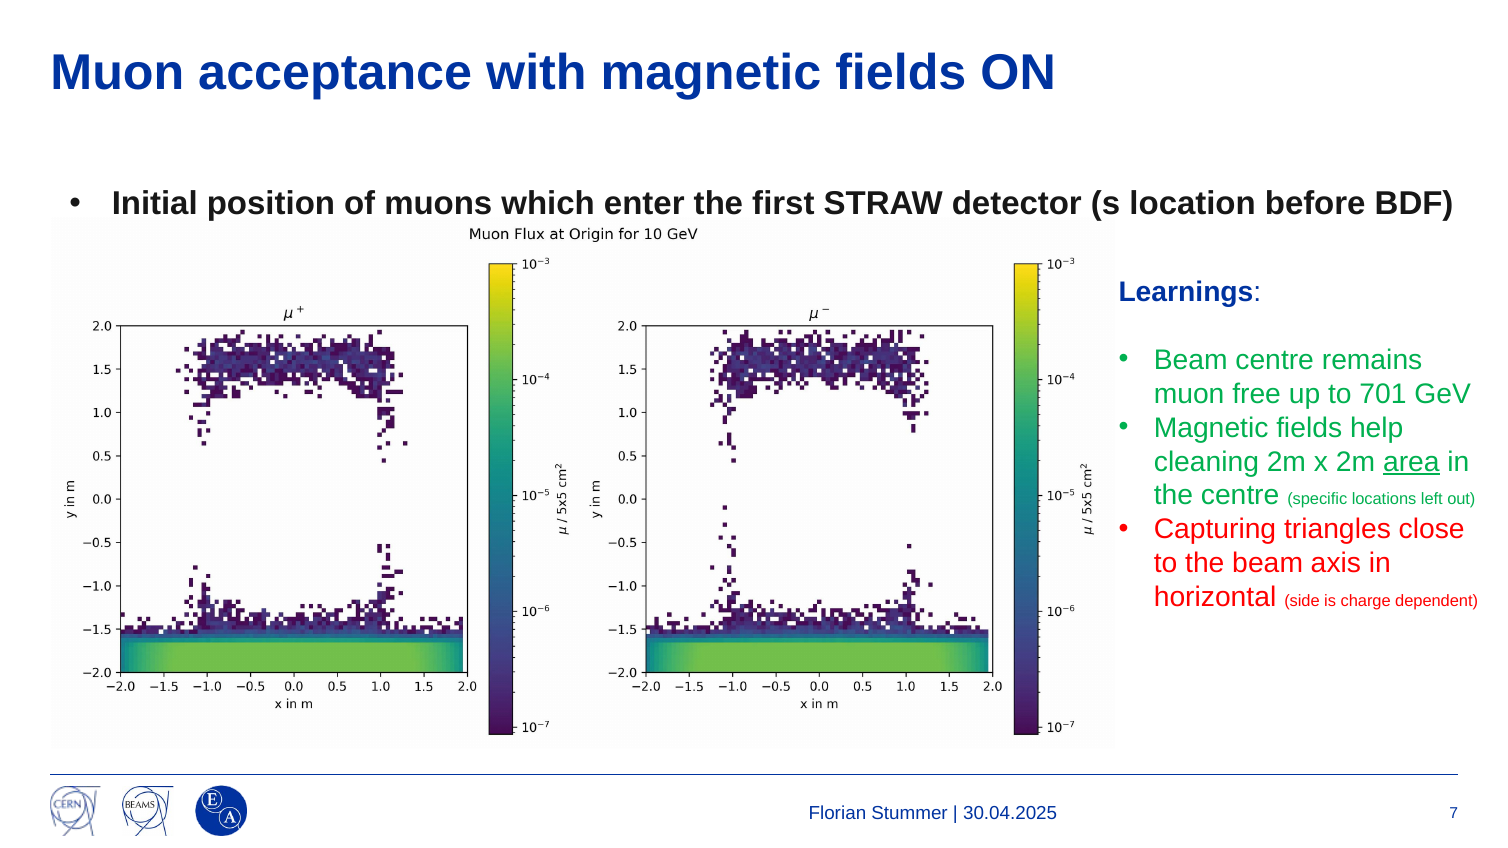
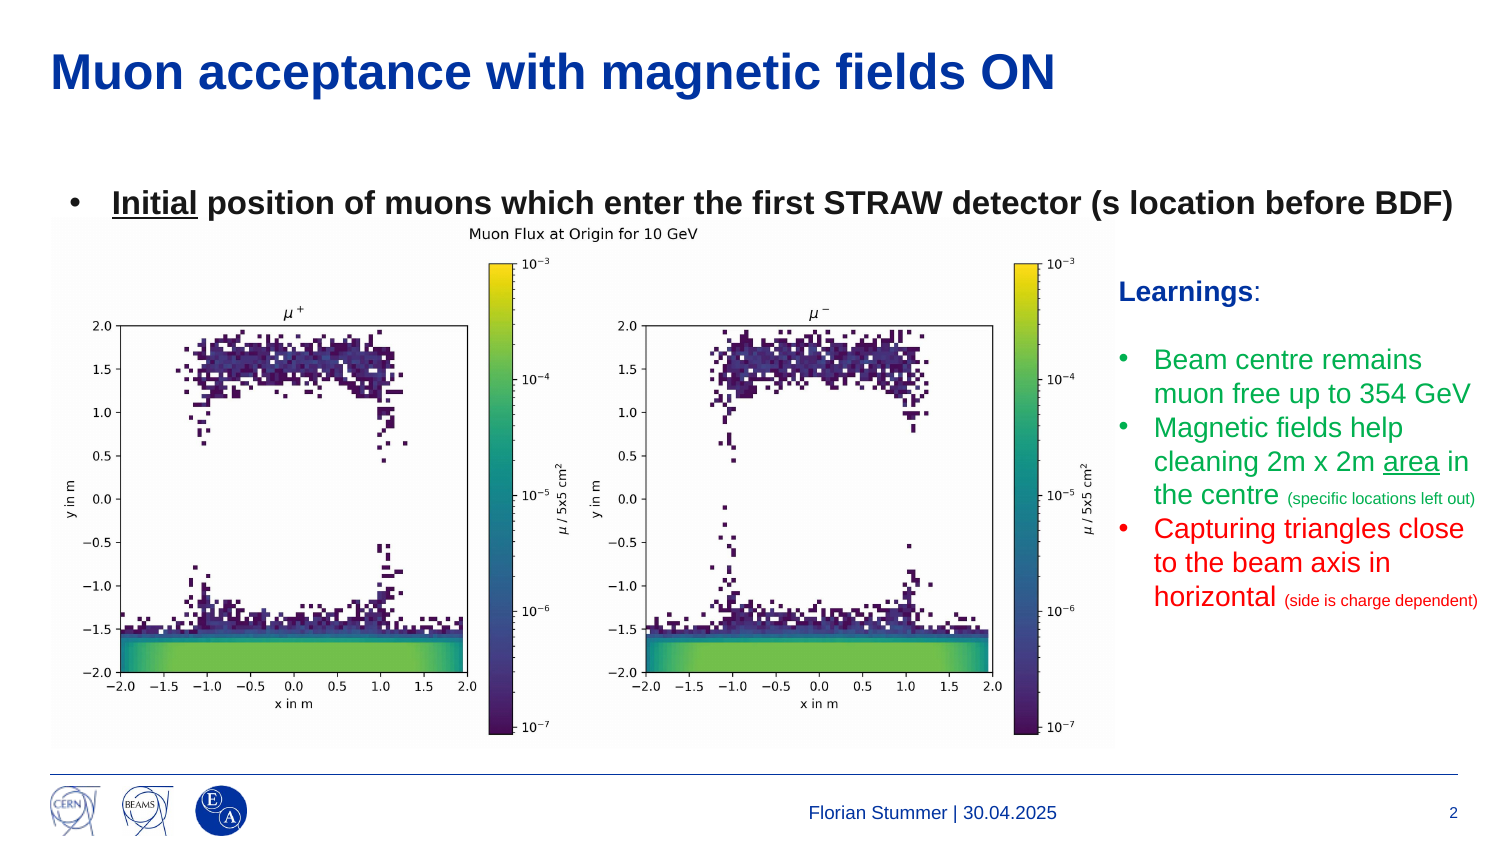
Initial underline: none -> present
701: 701 -> 354
7: 7 -> 2
